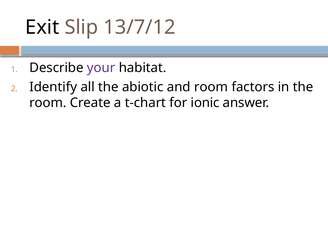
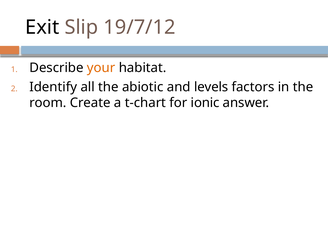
13/7/12: 13/7/12 -> 19/7/12
your colour: purple -> orange
and room: room -> levels
